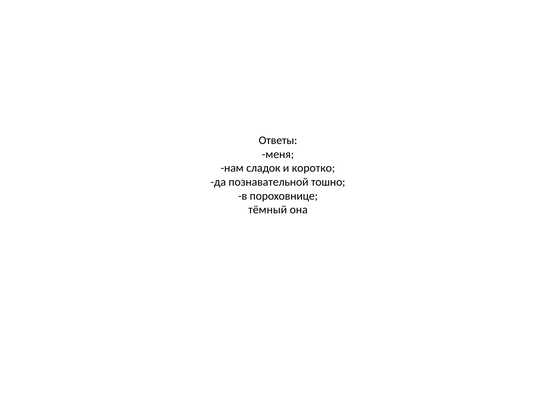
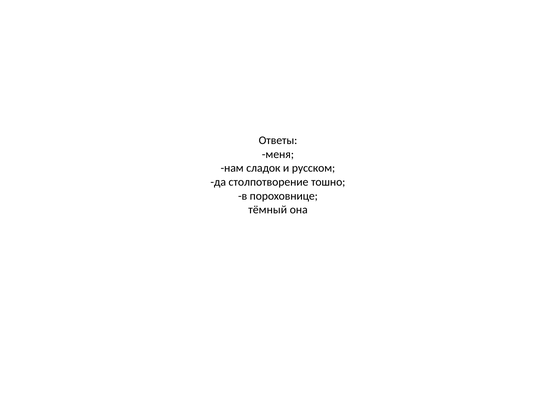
коротко: коротко -> русском
познавательной: познавательной -> столпотворение
